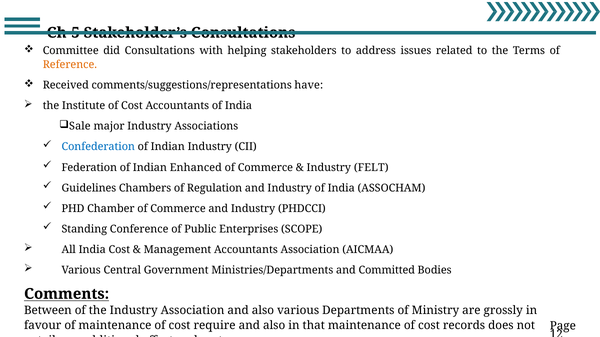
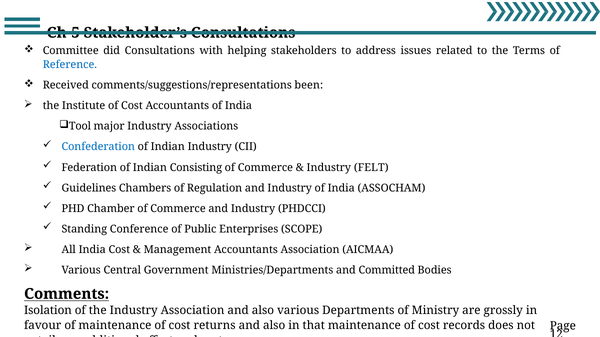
Reference colour: orange -> blue
have: have -> been
Sale: Sale -> Tool
Enhanced: Enhanced -> Consisting
Between: Between -> Isolation
require: require -> returns
